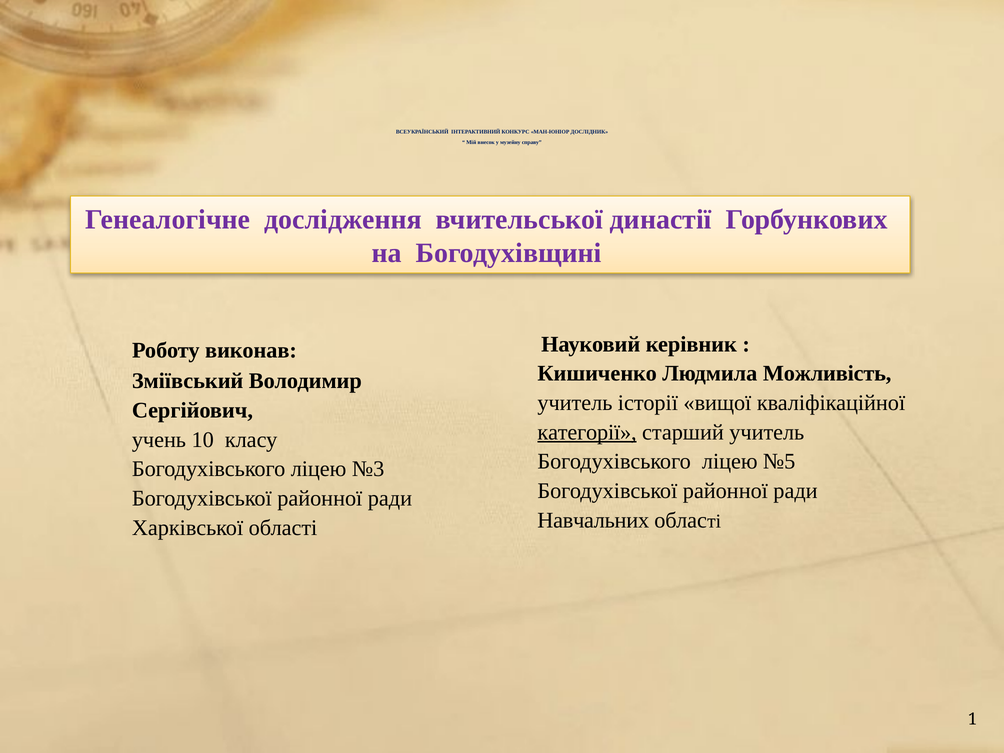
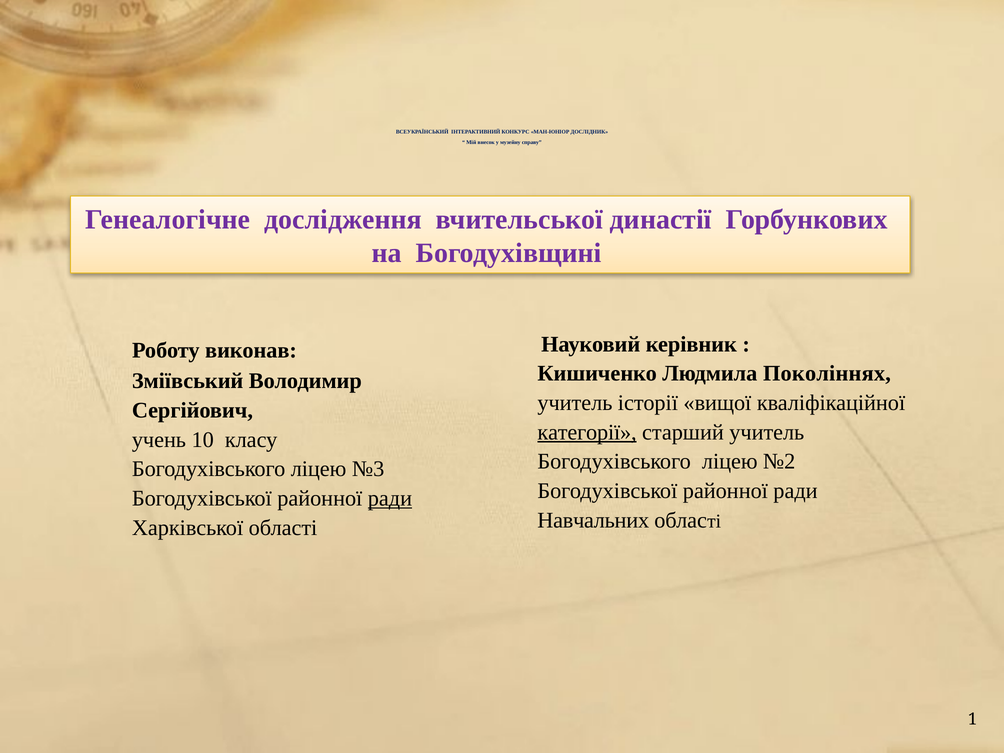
Можливість: Можливість -> Поколіннях
№5: №5 -> №2
ради at (390, 498) underline: none -> present
